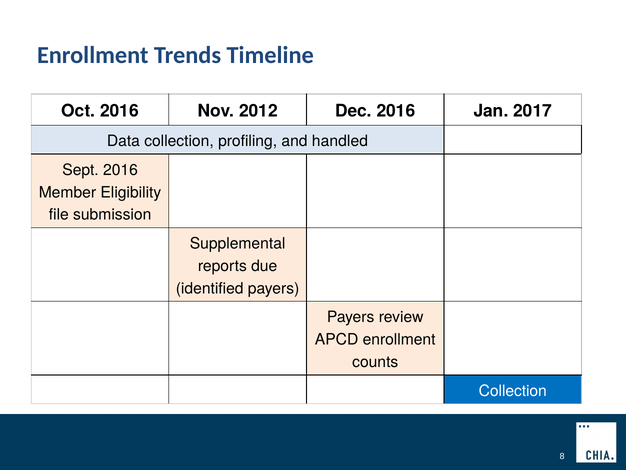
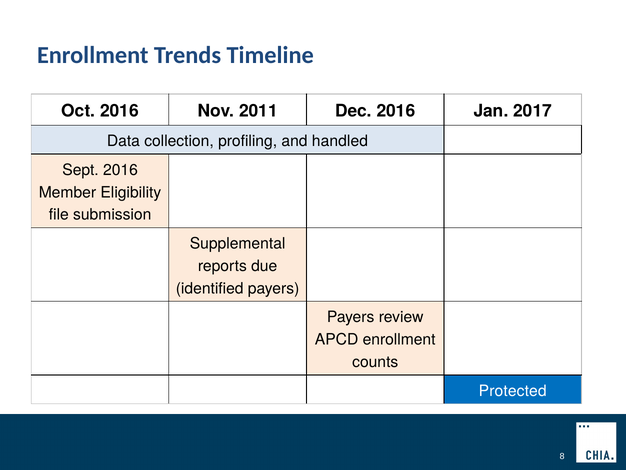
2012: 2012 -> 2011
Collection at (513, 390): Collection -> Protected
